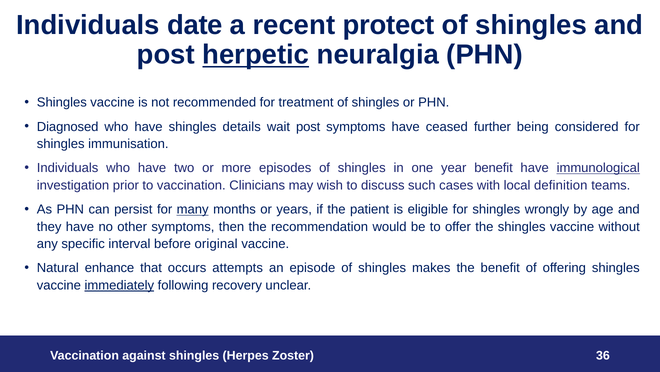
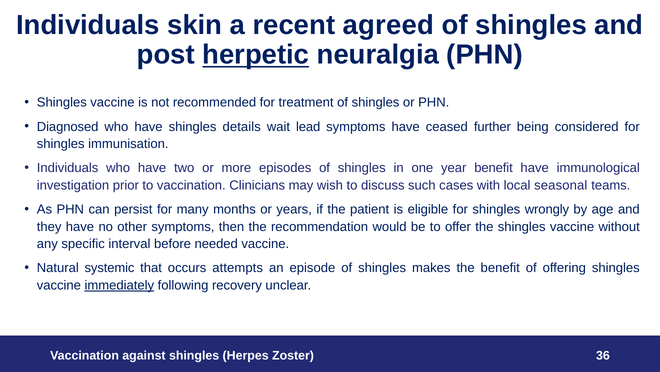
date: date -> skin
protect: protect -> agreed
wait post: post -> lead
immunological underline: present -> none
definition: definition -> seasonal
many underline: present -> none
original: original -> needed
enhance: enhance -> systemic
